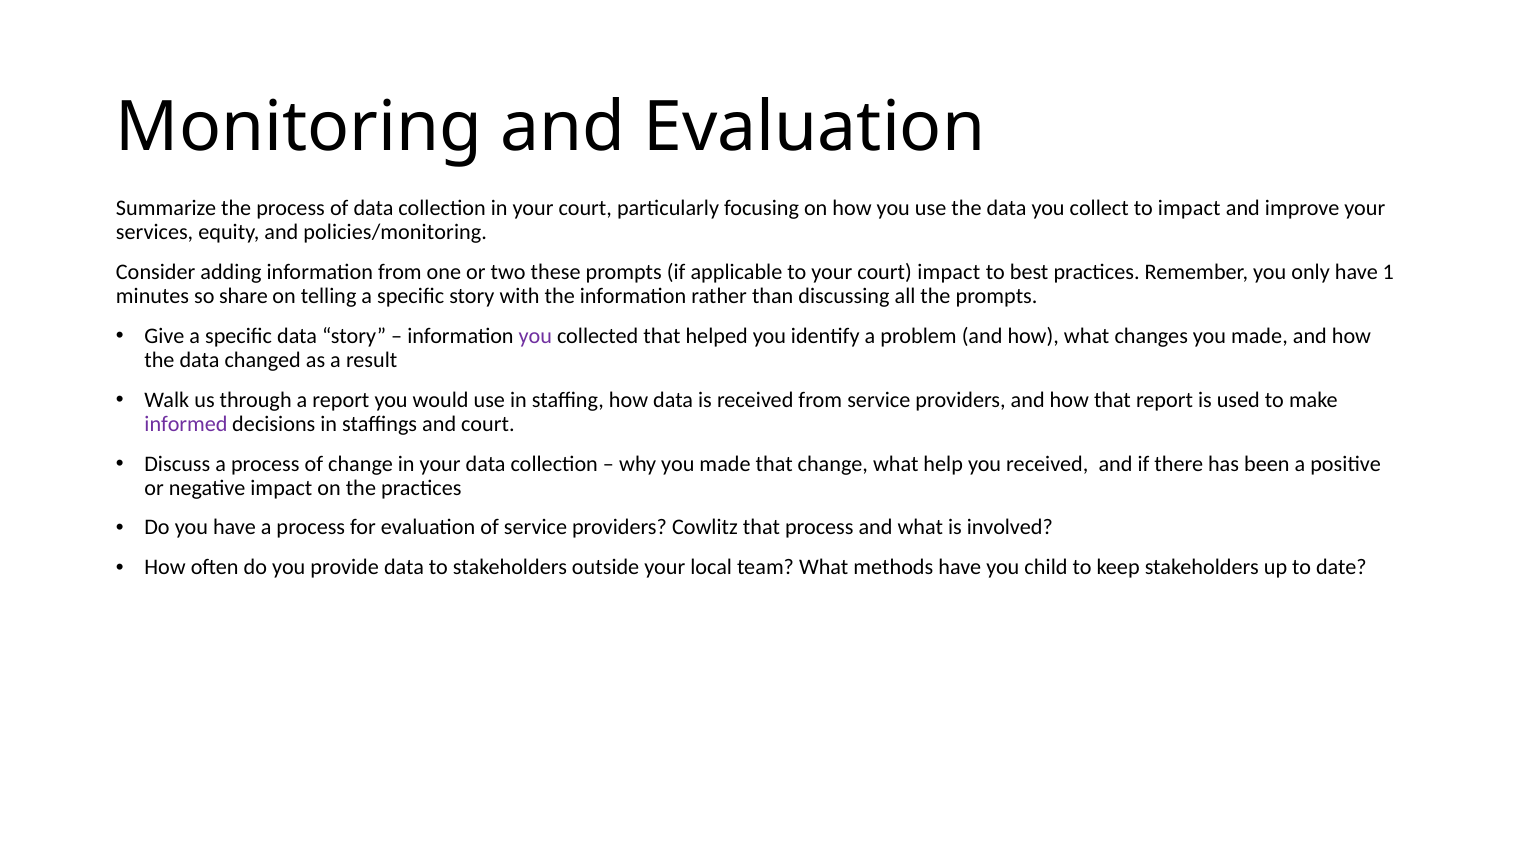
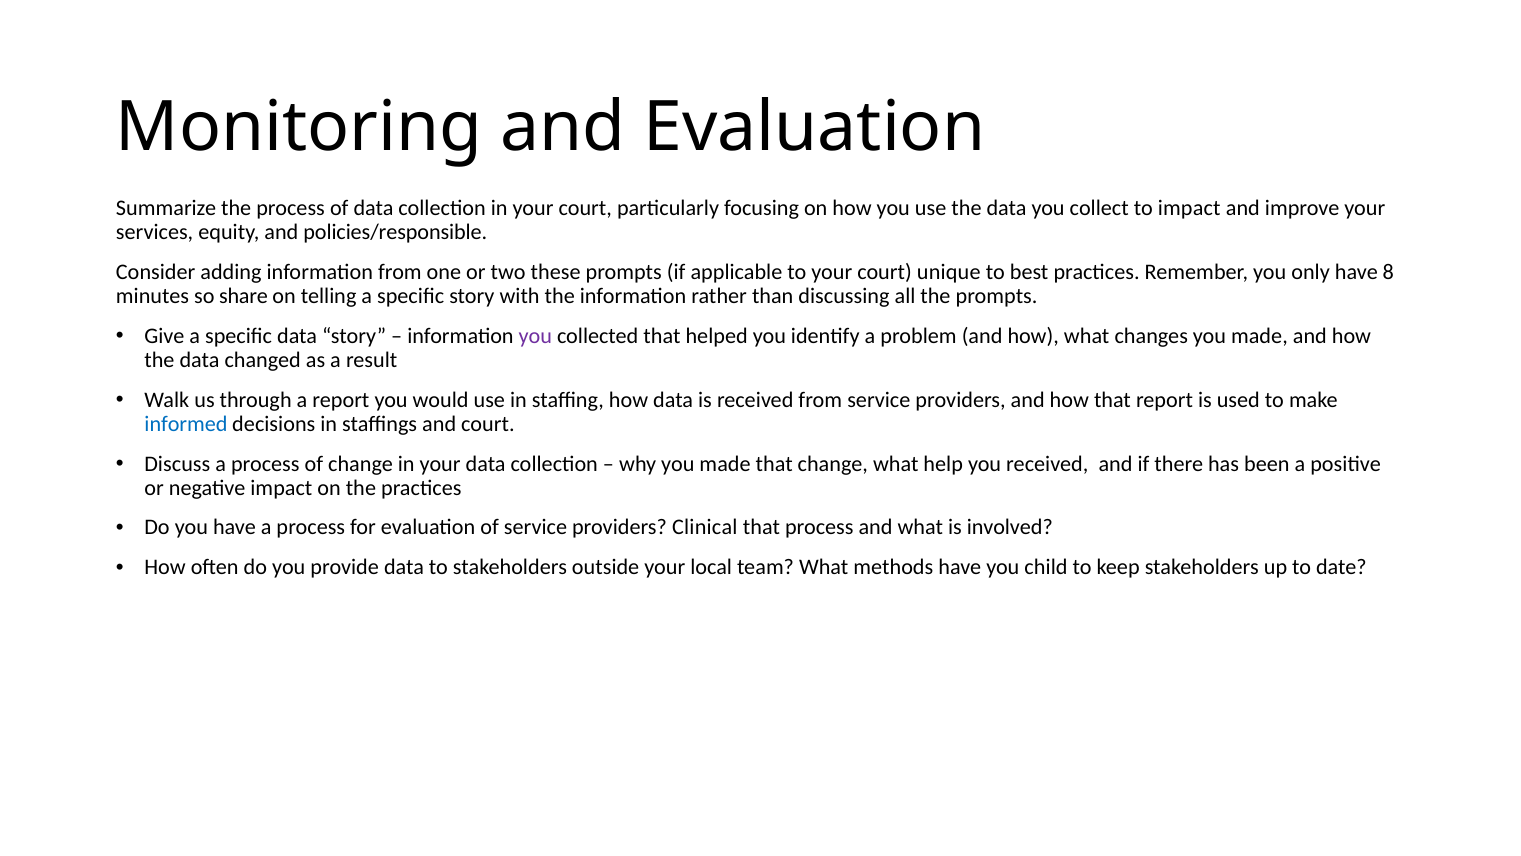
policies/monitoring: policies/monitoring -> policies/responsible
court impact: impact -> unique
1: 1 -> 8
informed colour: purple -> blue
Cowlitz: Cowlitz -> Clinical
